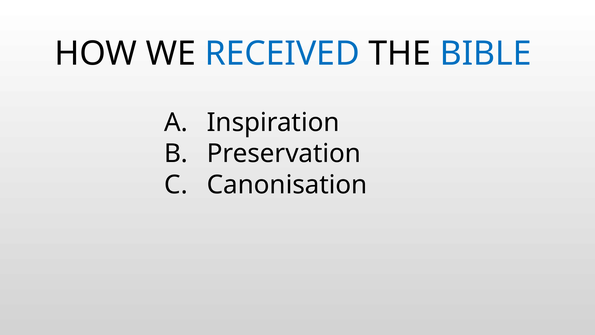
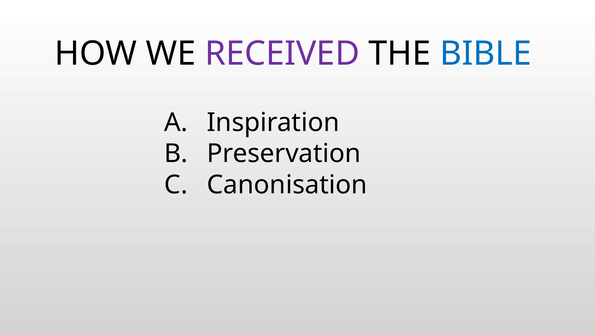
RECEIVED colour: blue -> purple
